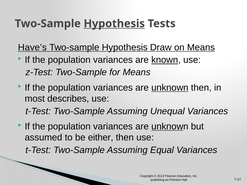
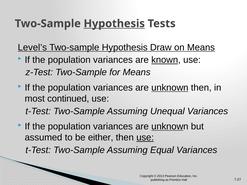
Have’s: Have’s -> Level’s
describes: describes -> continued
use at (145, 138) underline: none -> present
